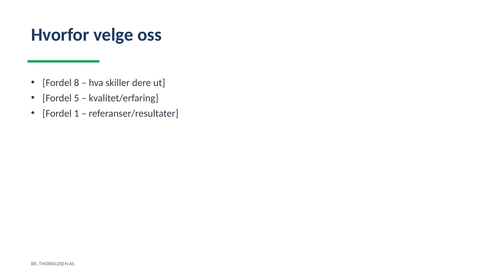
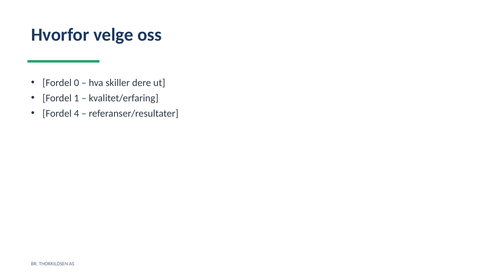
8: 8 -> 0
5: 5 -> 1
1: 1 -> 4
